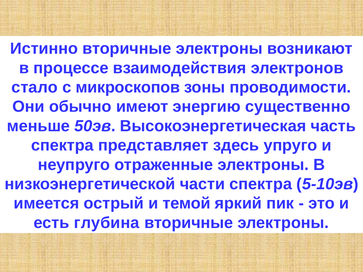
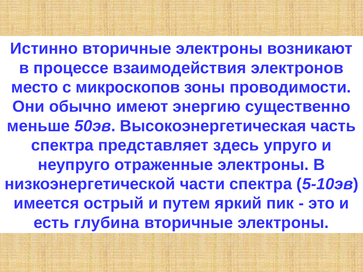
стало: стало -> место
темой: темой -> путем
